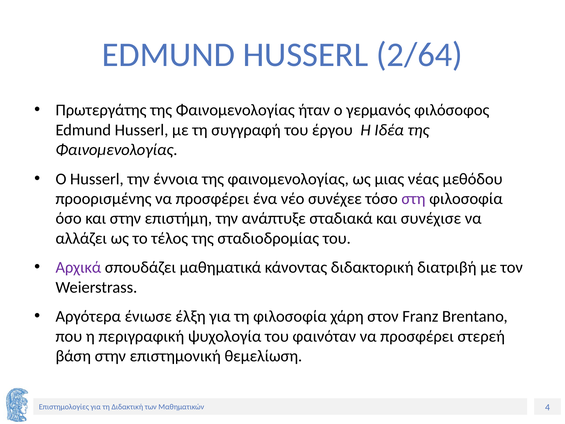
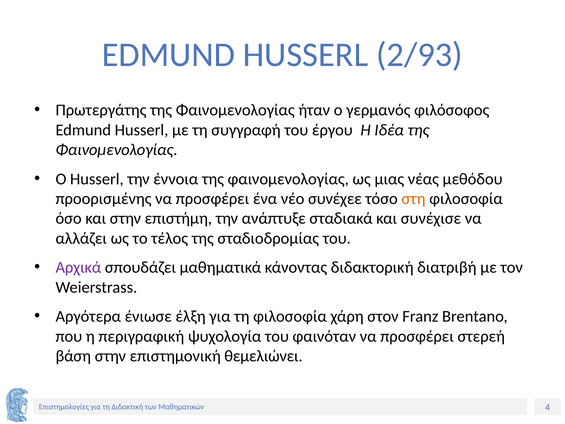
2/64: 2/64 -> 2/93
στη colour: purple -> orange
θεμελίωση: θεμελίωση -> θεμελιώνει
